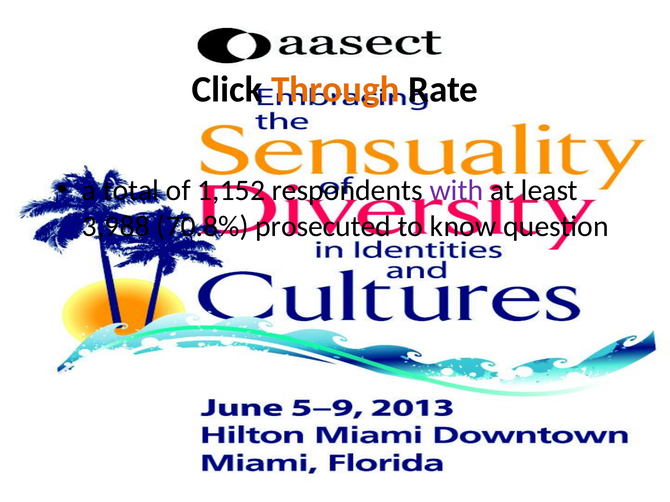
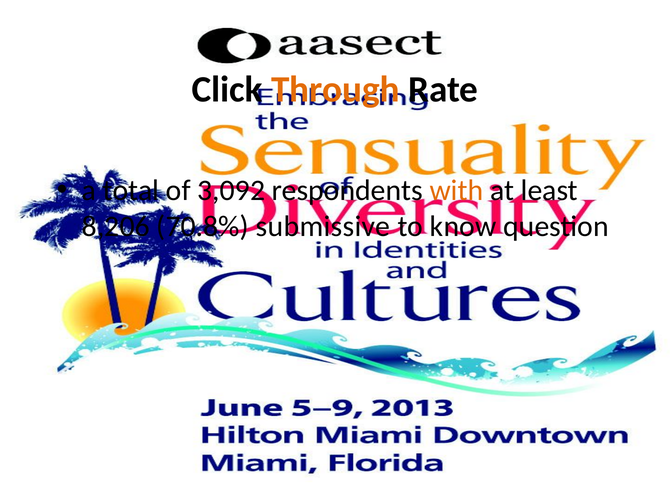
1,152: 1,152 -> 3,092
with colour: purple -> orange
3,988: 3,988 -> 8,206
prosecuted: prosecuted -> submissive
